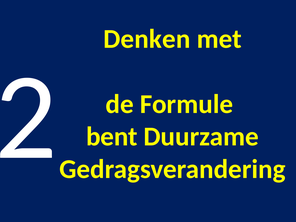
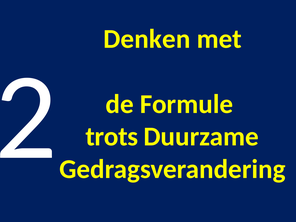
bent: bent -> trots
